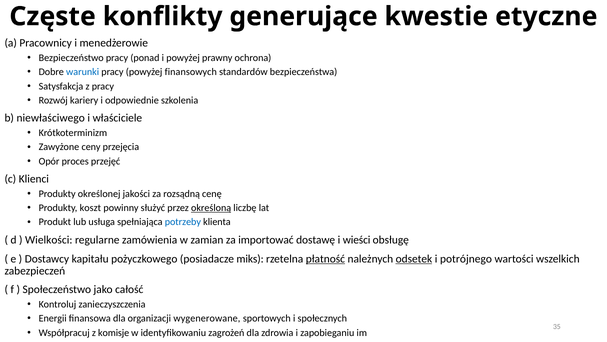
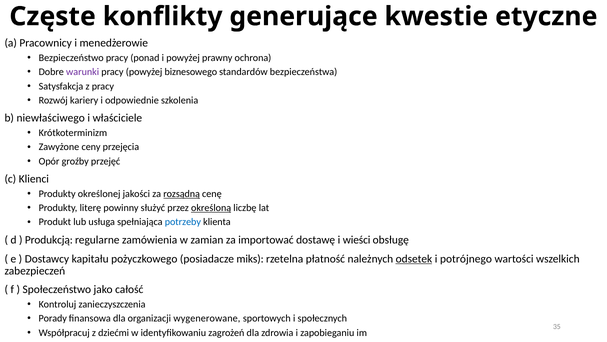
warunki colour: blue -> purple
finansowych: finansowych -> biznesowego
proces: proces -> groźby
rozsądną underline: none -> present
koszt: koszt -> literę
Wielkości: Wielkości -> Produkcją
płatność underline: present -> none
Energii: Energii -> Porady
komisje: komisje -> dziećmi
